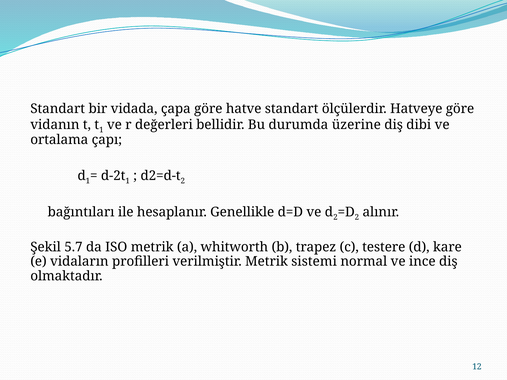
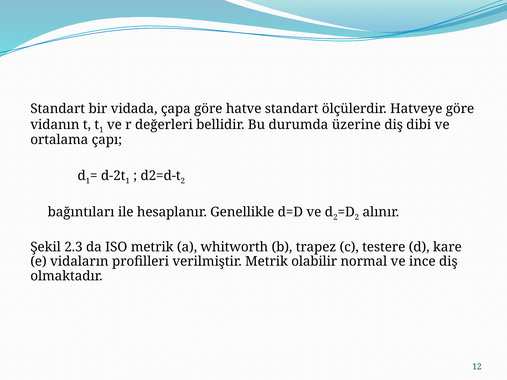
5.7: 5.7 -> 2.3
sistemi: sistemi -> olabilir
